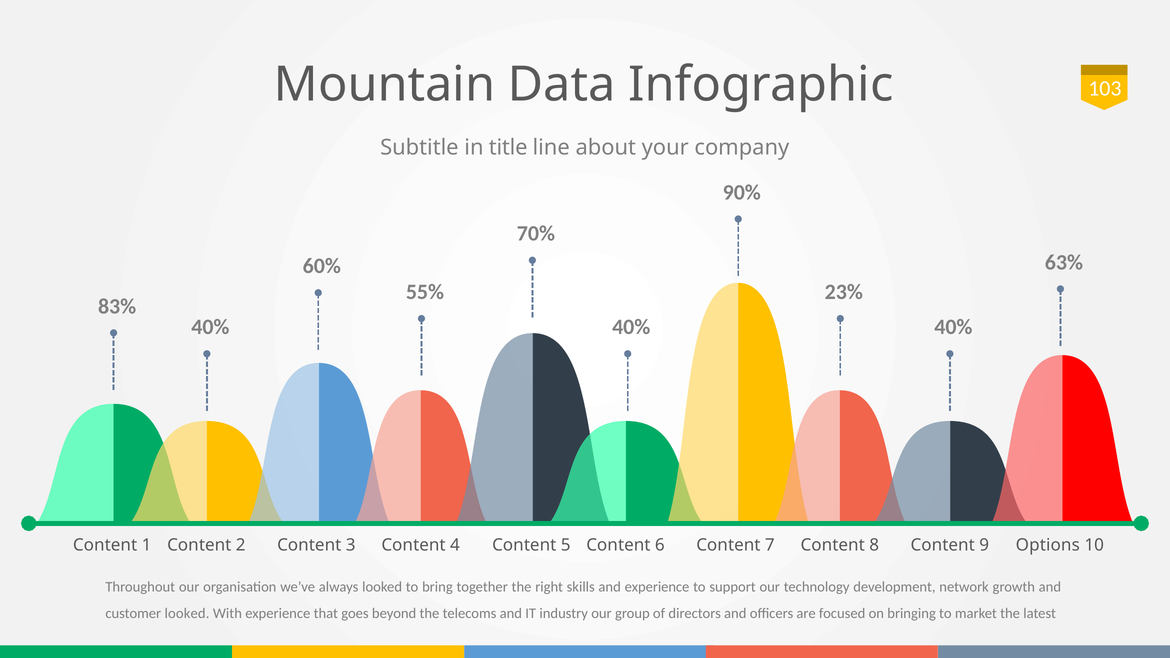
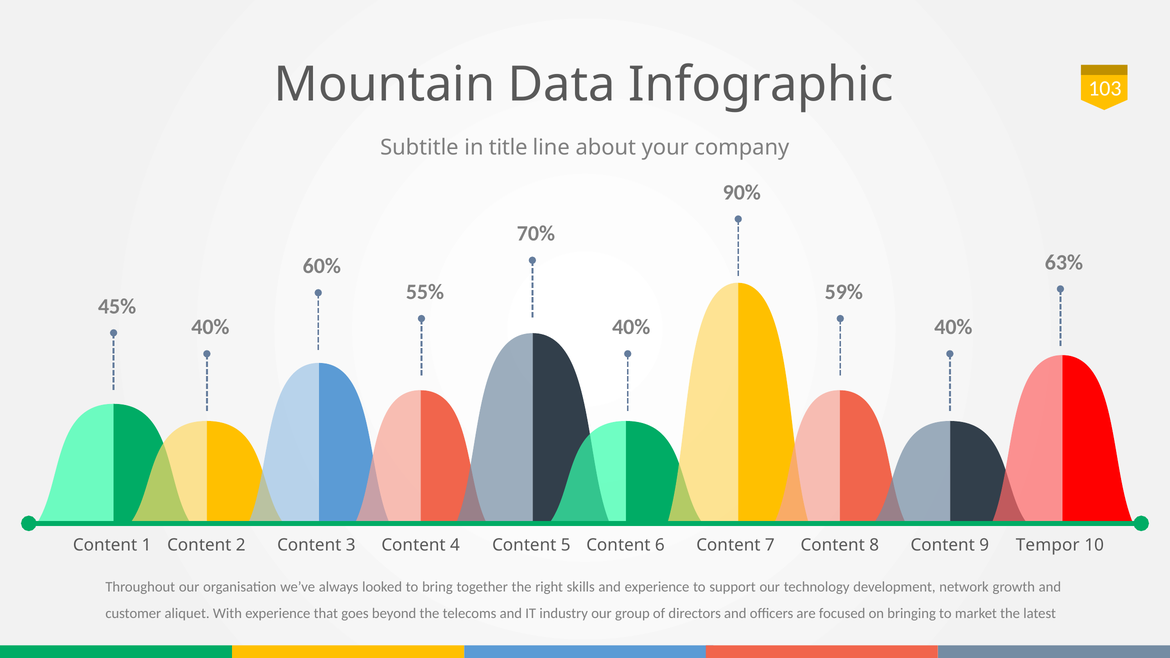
23%: 23% -> 59%
83%: 83% -> 45%
Options: Options -> Tempor
customer looked: looked -> aliquet
